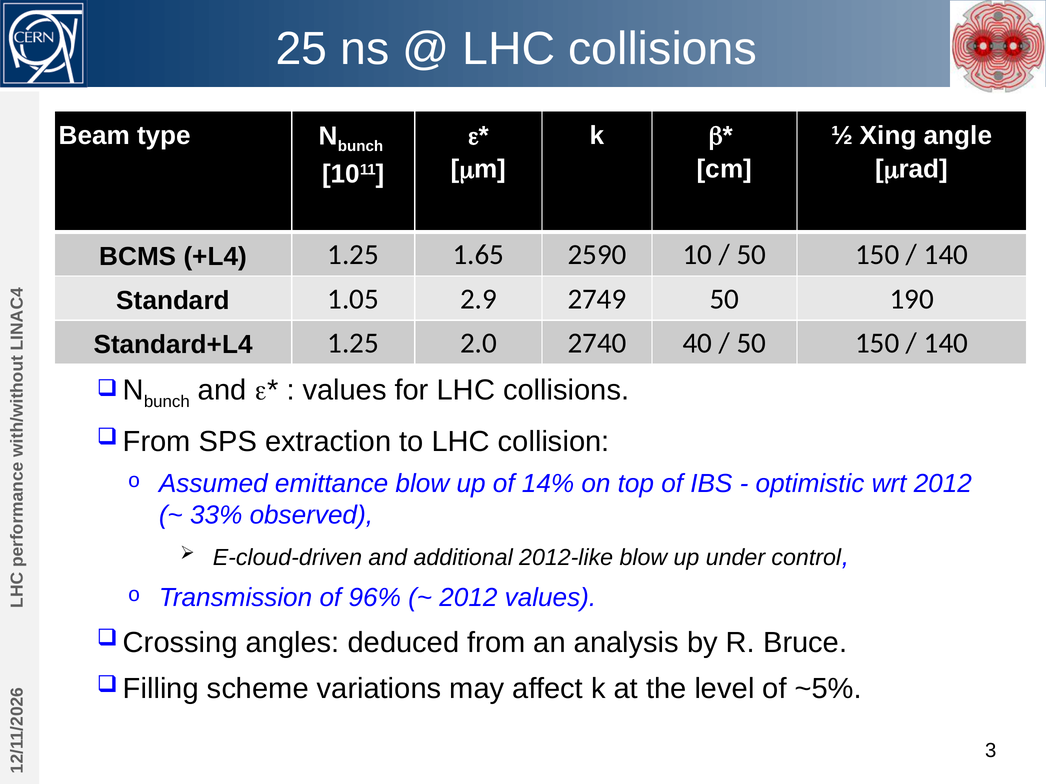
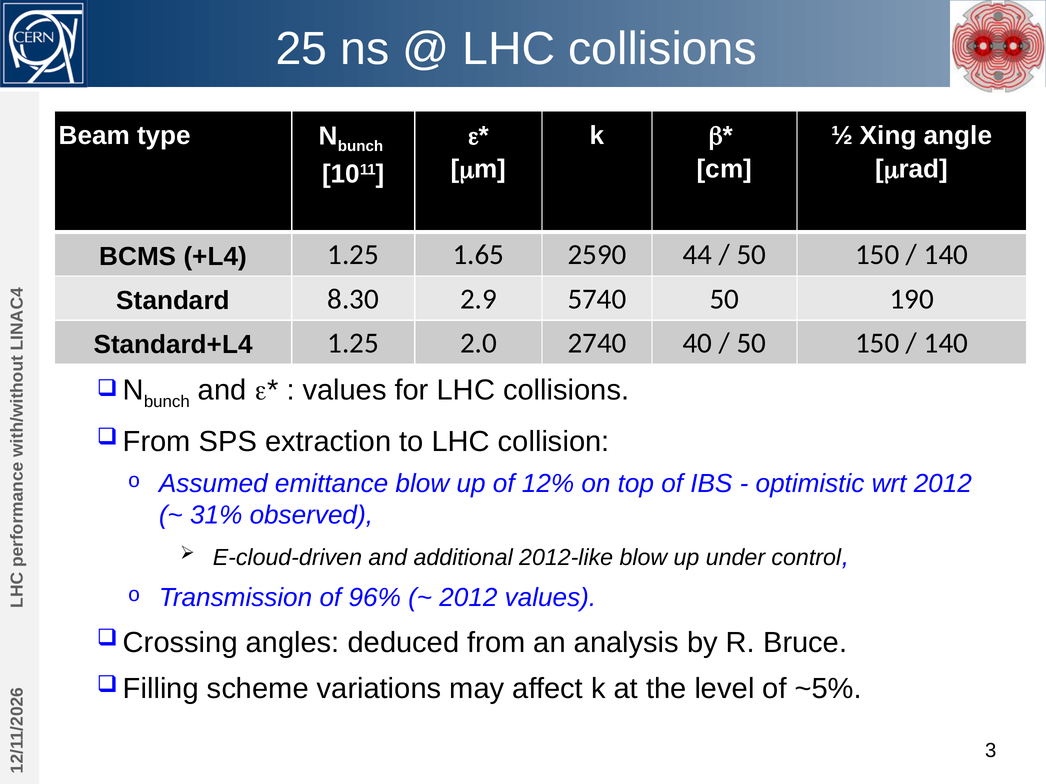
10: 10 -> 44
1.05: 1.05 -> 8.30
2749: 2749 -> 5740
14%: 14% -> 12%
33%: 33% -> 31%
